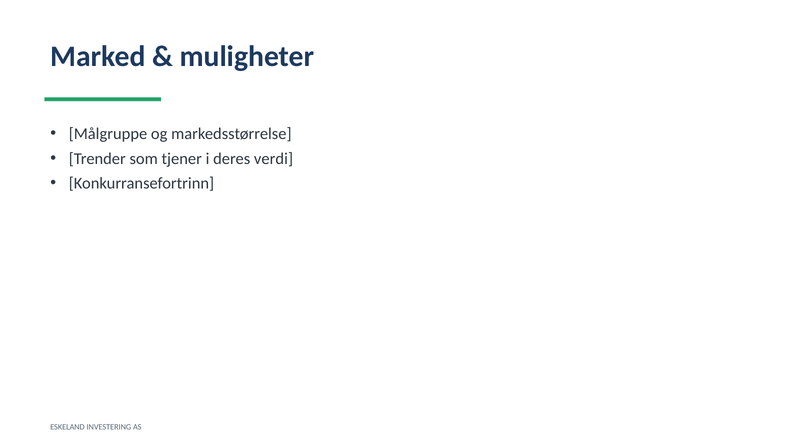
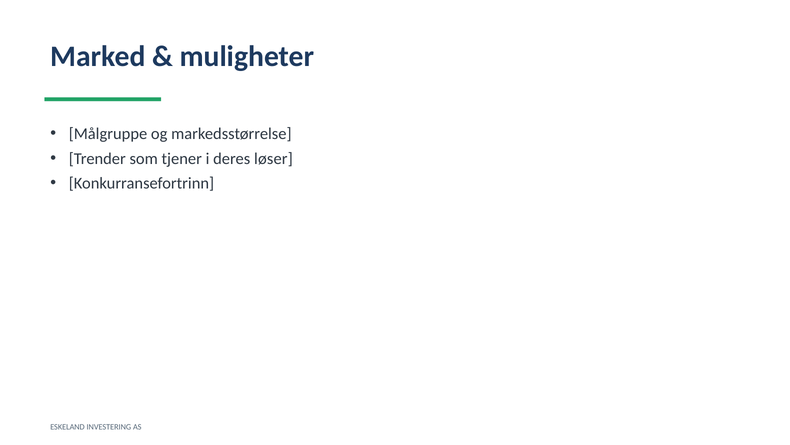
verdi: verdi -> løser
